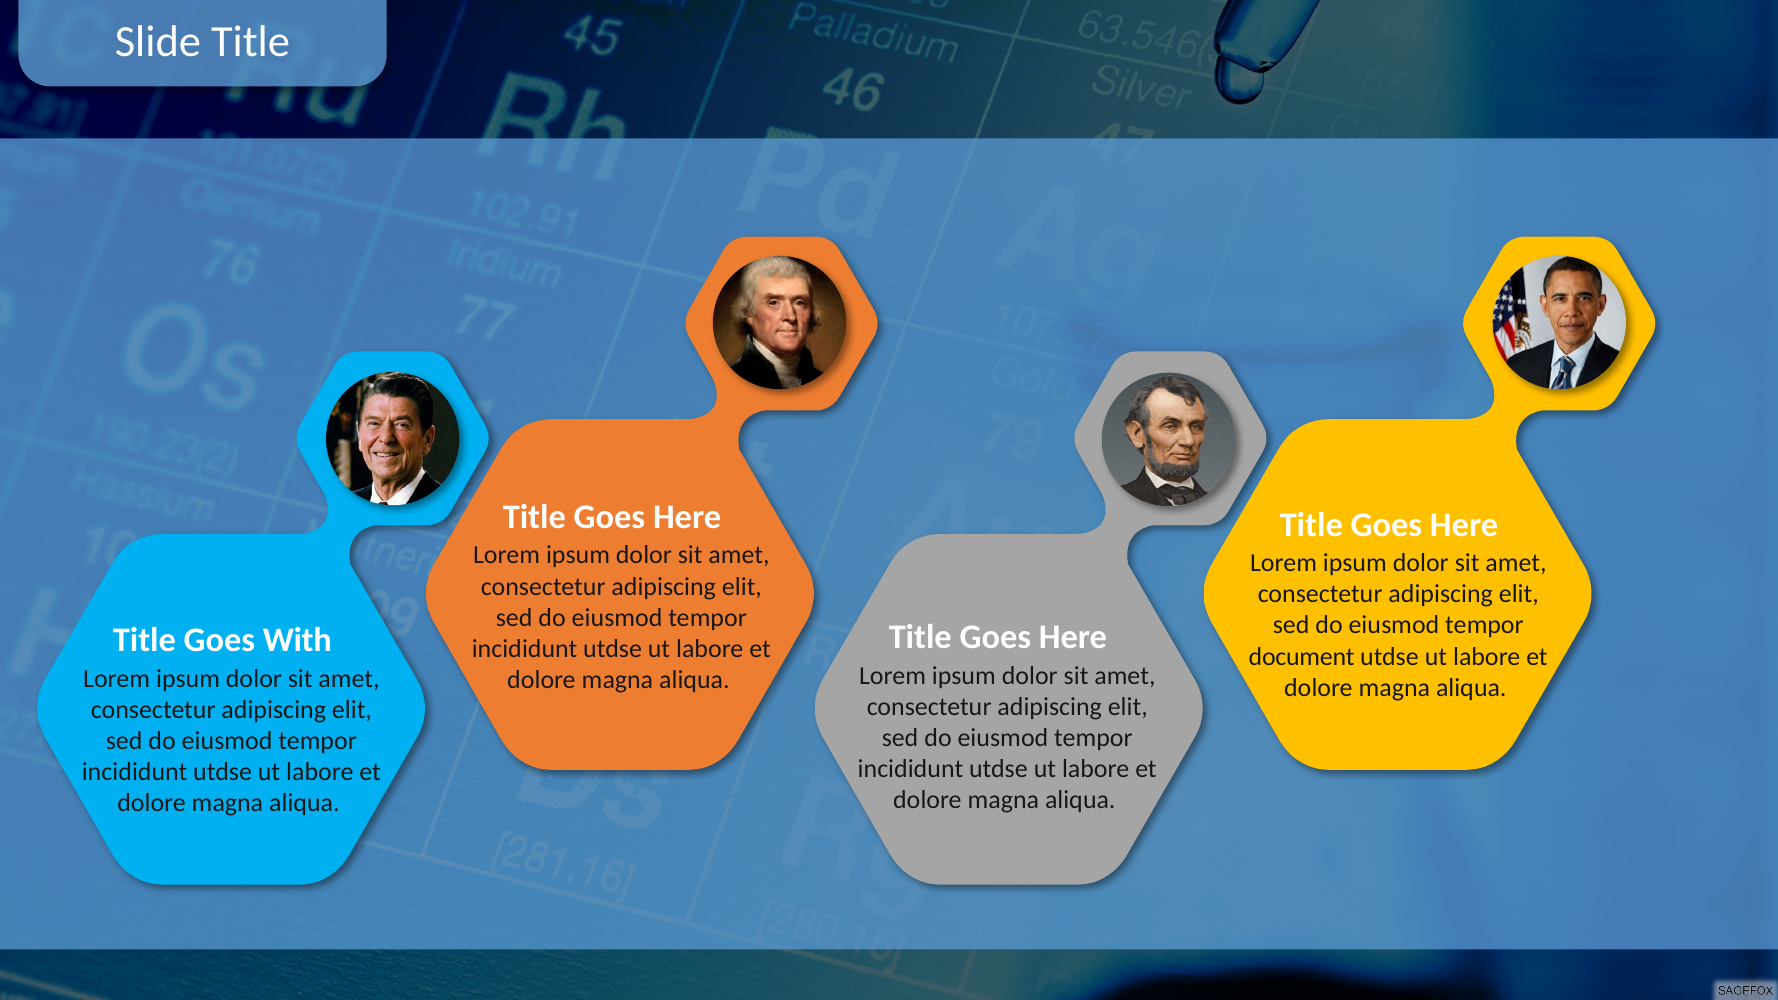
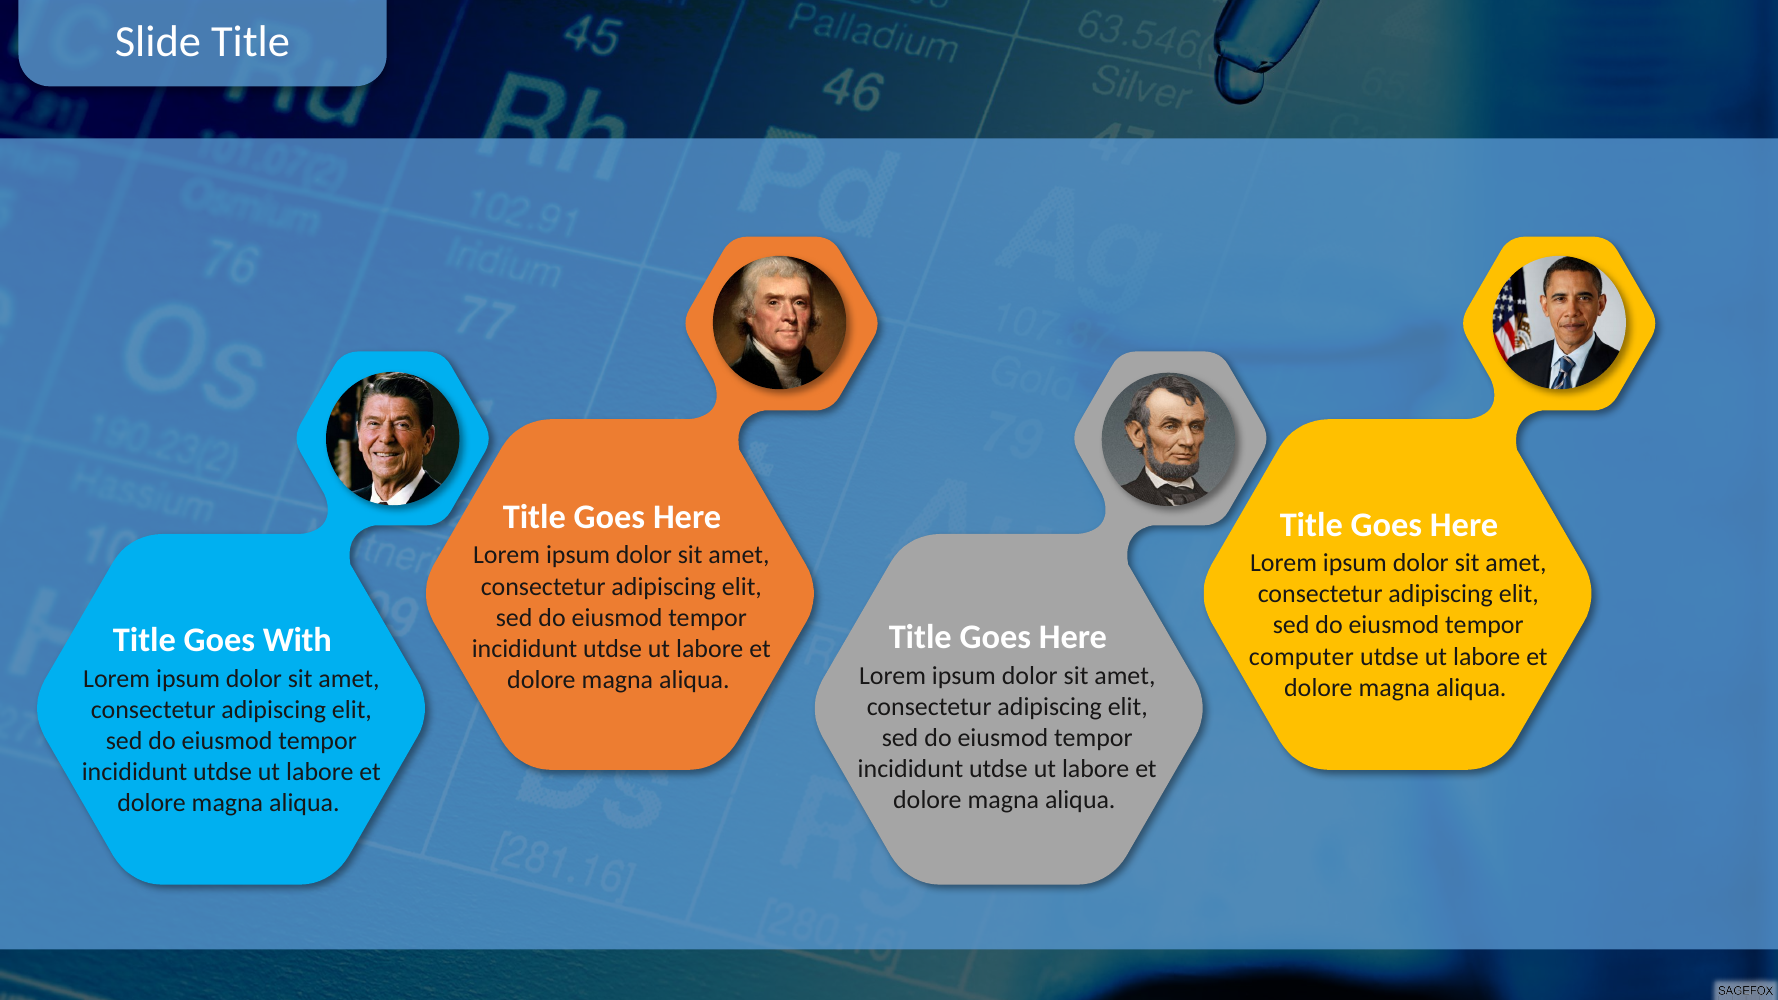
document: document -> computer
